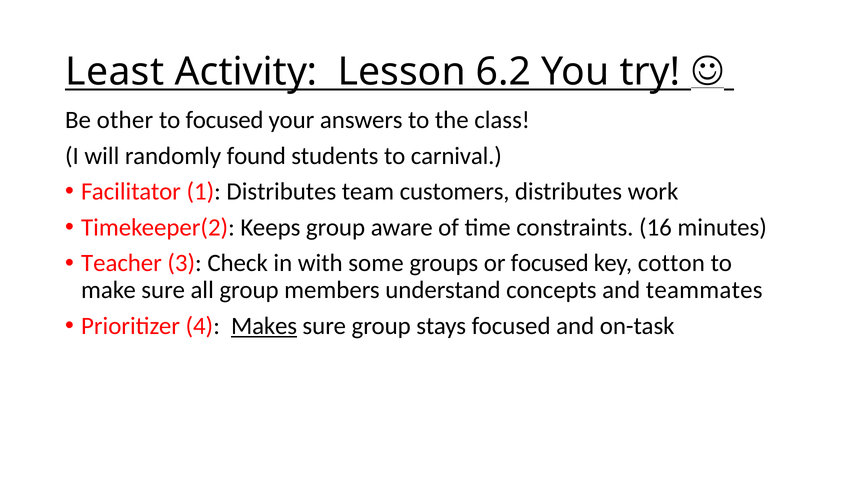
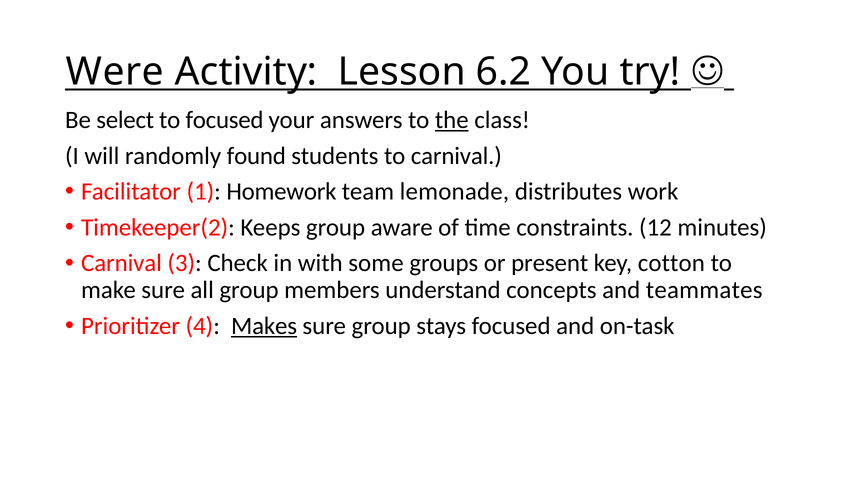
Least: Least -> Were
other: other -> select
the underline: none -> present
1 Distributes: Distributes -> Homework
customers: customers -> lemonade
16: 16 -> 12
Teacher at (121, 263): Teacher -> Carnival
or focused: focused -> present
